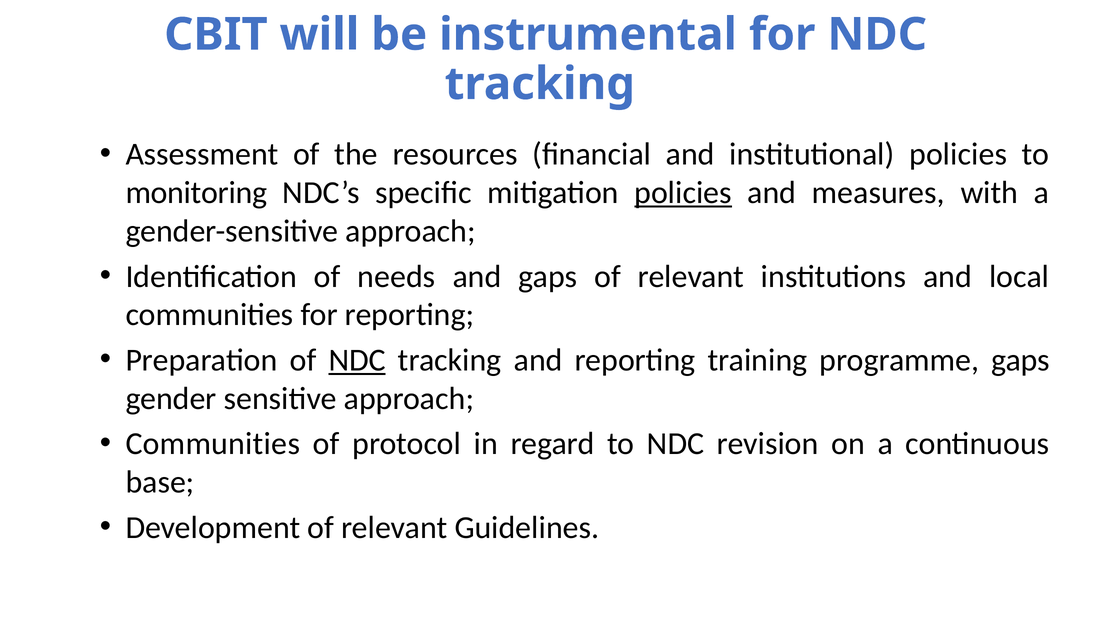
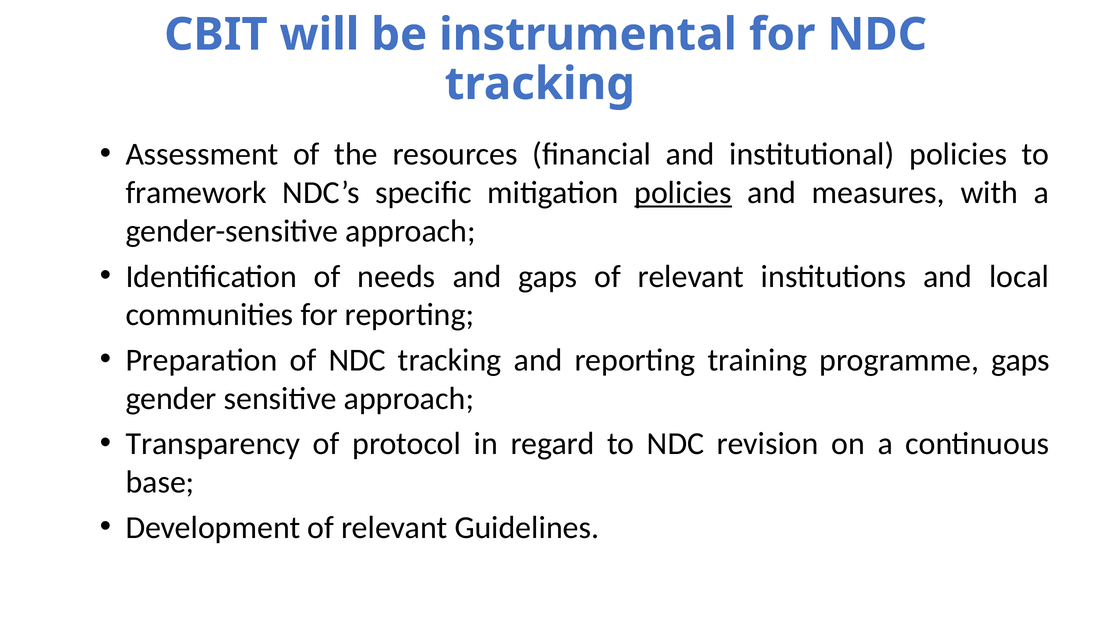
monitoring: monitoring -> framework
NDC at (357, 360) underline: present -> none
Communities at (213, 443): Communities -> Transparency
